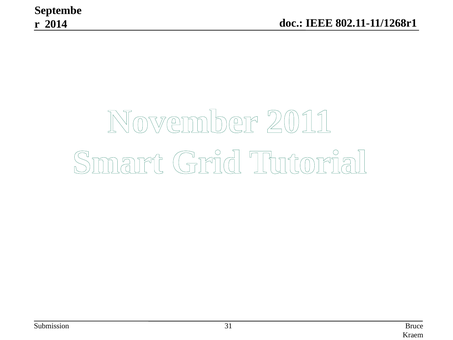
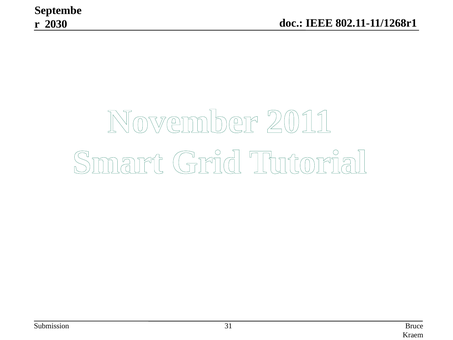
2014: 2014 -> 2030
